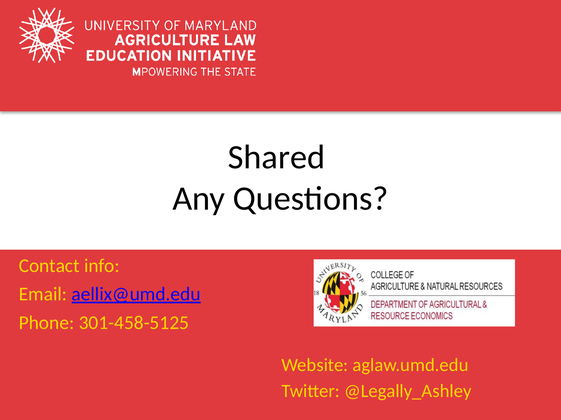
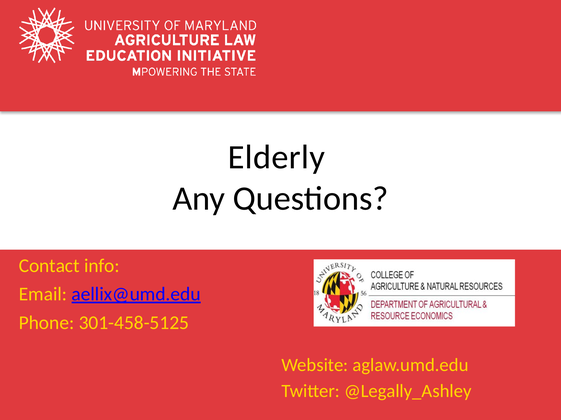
Shared: Shared -> Elderly
